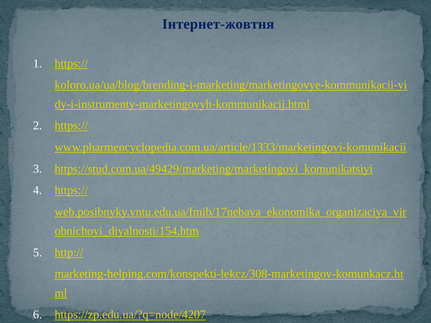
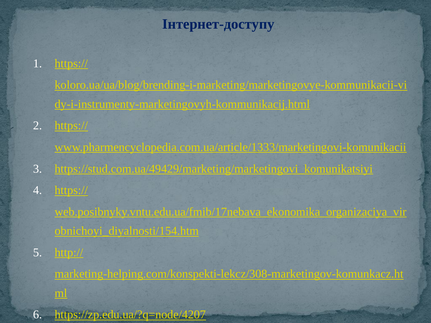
Інтернет-жовтня: Інтернет-жовтня -> Інтернет-доступу
